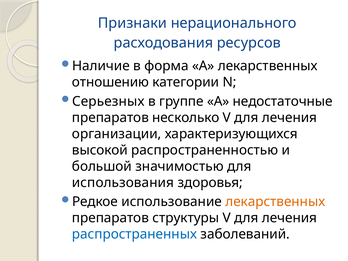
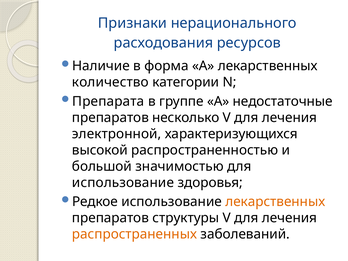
отношению: отношению -> количество
Серьезных: Серьезных -> Препарата
организации: организации -> электронной
использования at (123, 183): использования -> использование
распространенных colour: blue -> orange
